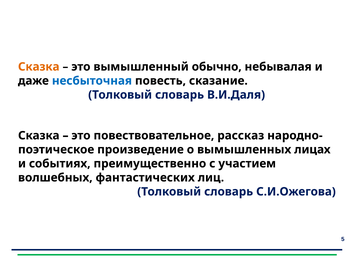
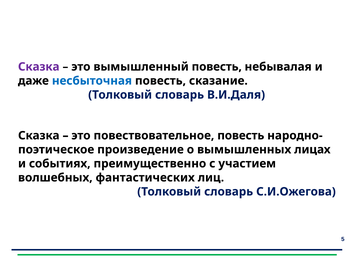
Сказка at (39, 67) colour: orange -> purple
вымышленный обычно: обычно -> повесть
повествовательное рассказ: рассказ -> повесть
